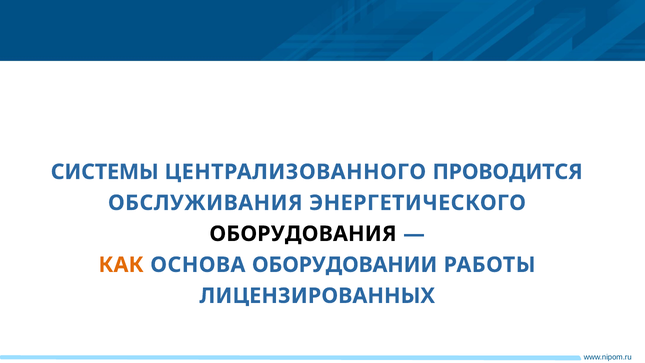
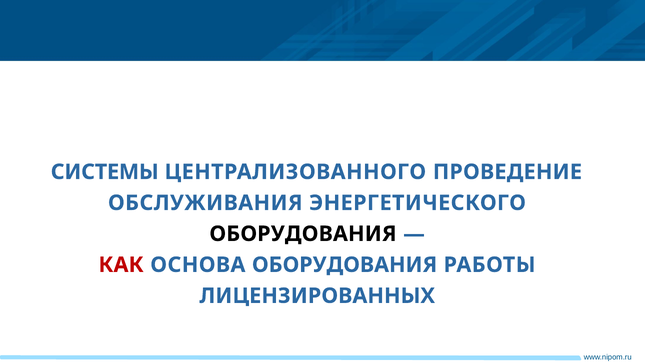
ПРОВОДИТСЯ: ПРОВОДИТСЯ -> ПРОВЕДЕНИЕ
КАК colour: orange -> red
ОСНОВА ОБОРУДОВАНИИ: ОБОРУДОВАНИИ -> ОБОРУДОВАНИЯ
